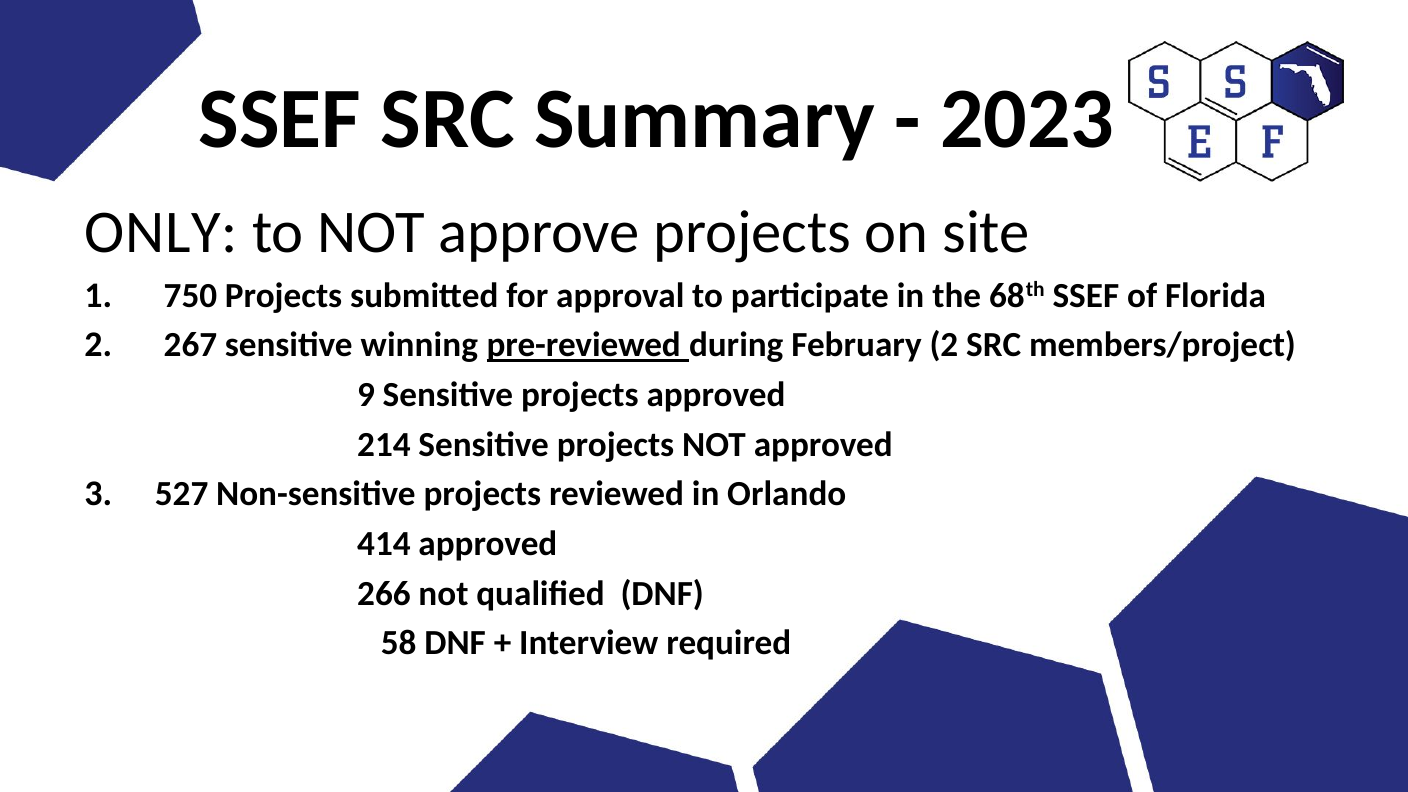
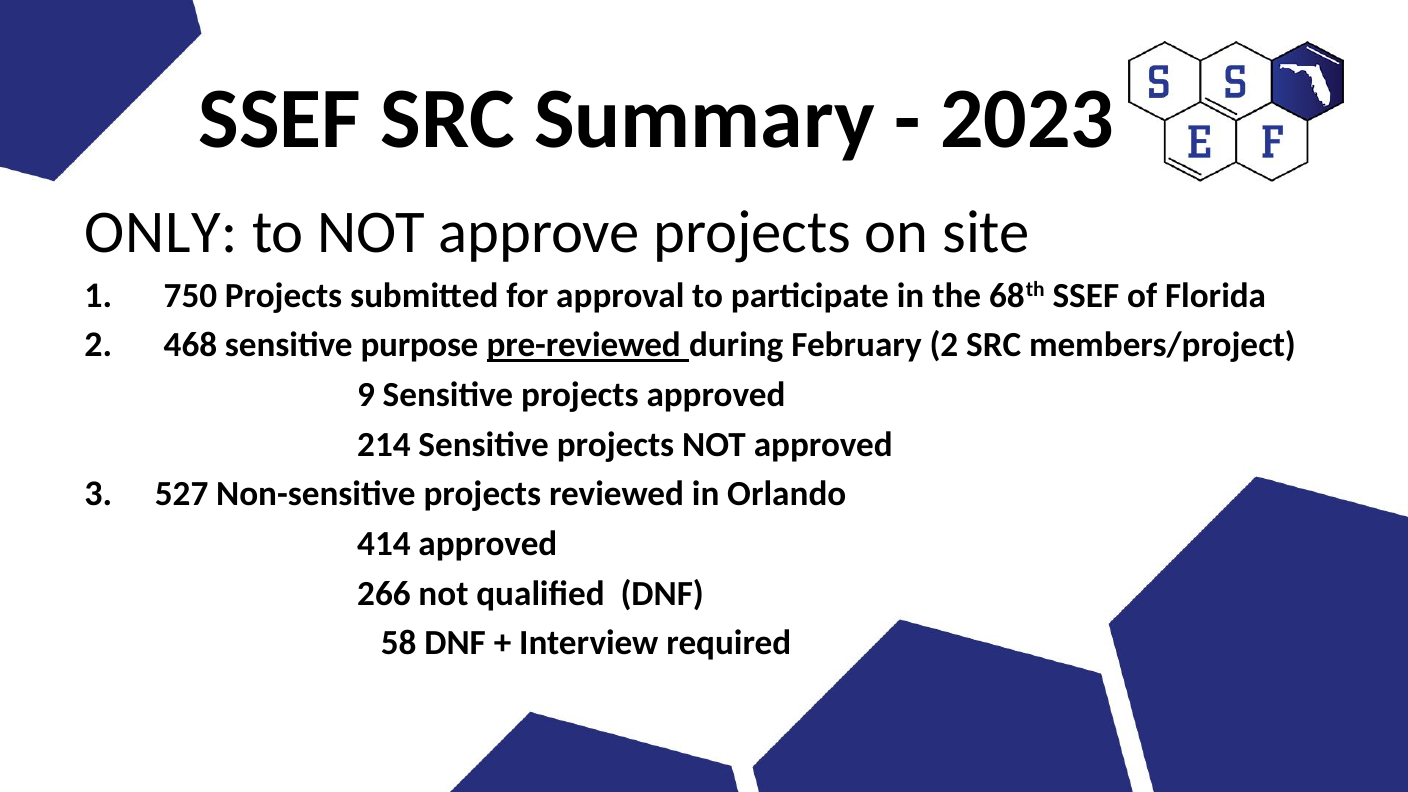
267: 267 -> 468
winning: winning -> purpose
